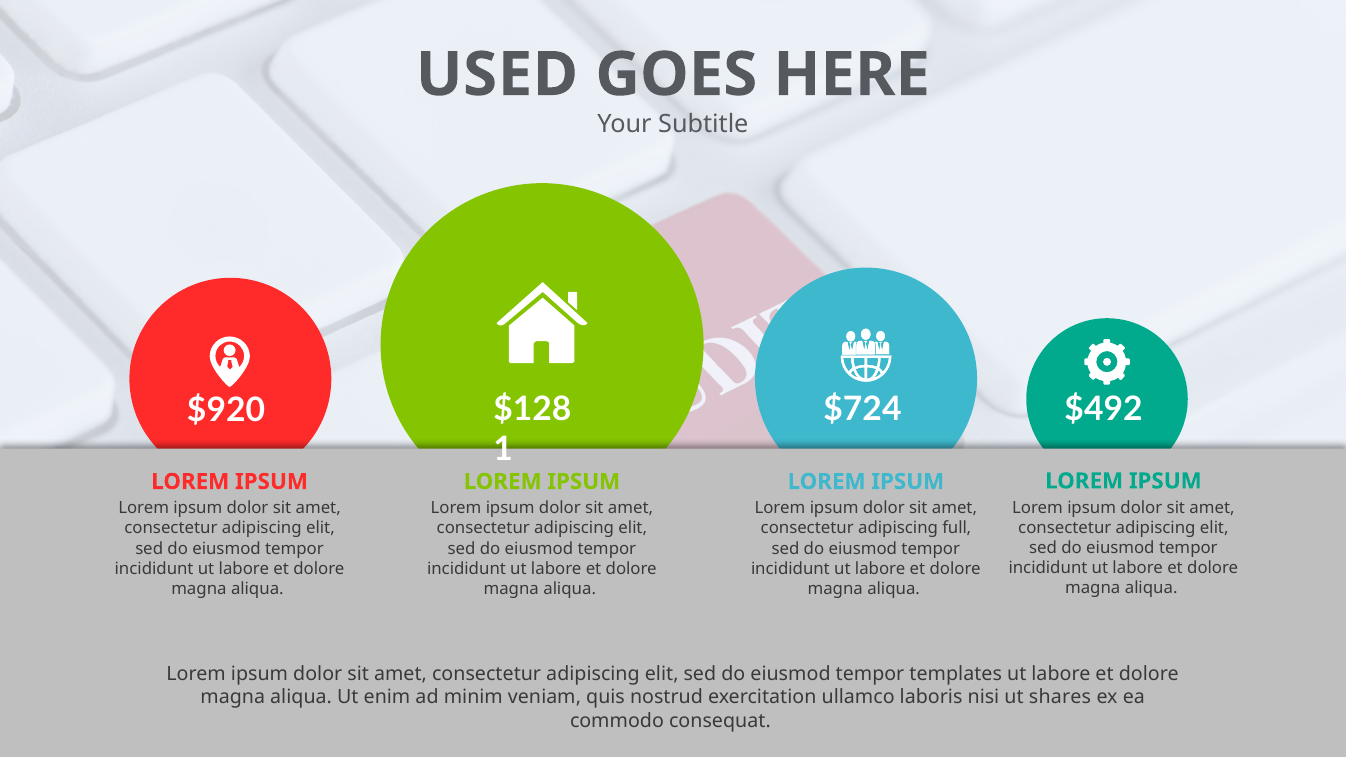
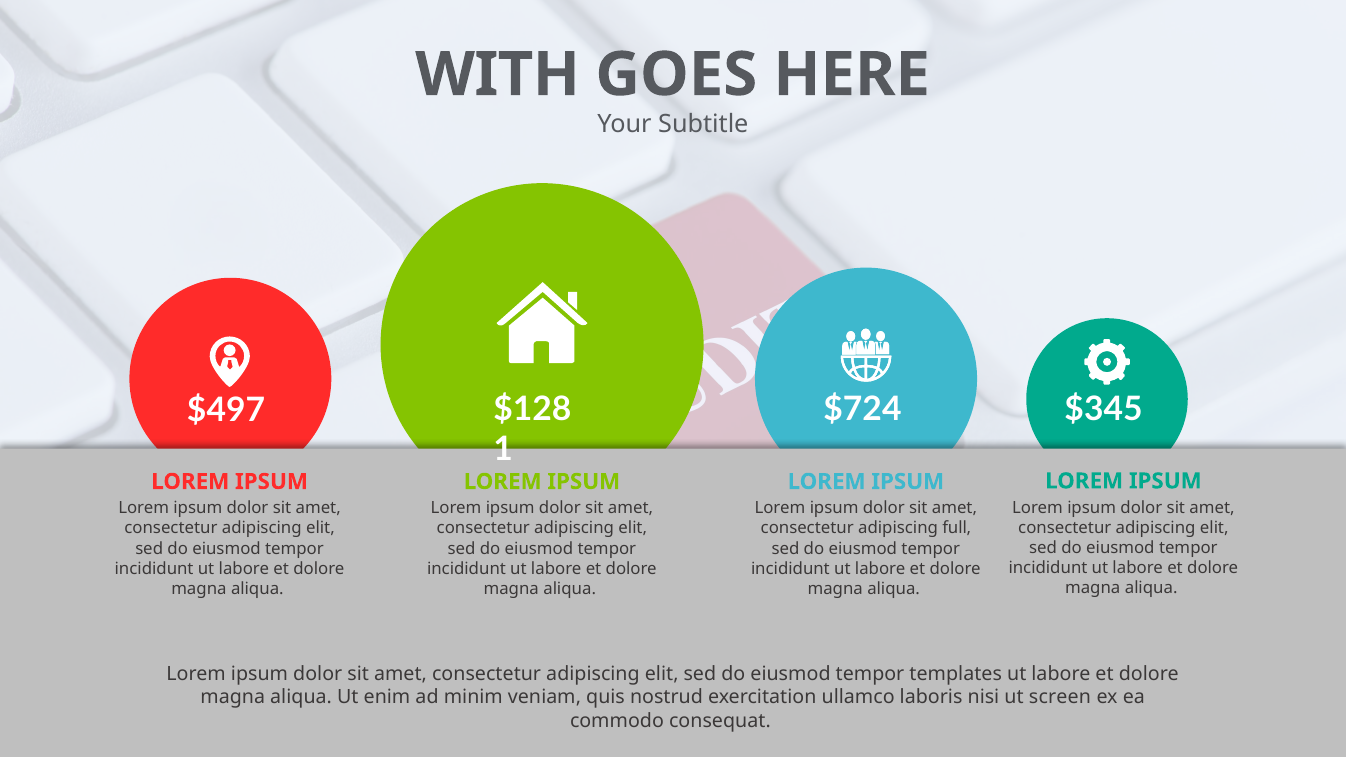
USED: USED -> WITH
$492: $492 -> $345
$920: $920 -> $497
shares: shares -> screen
